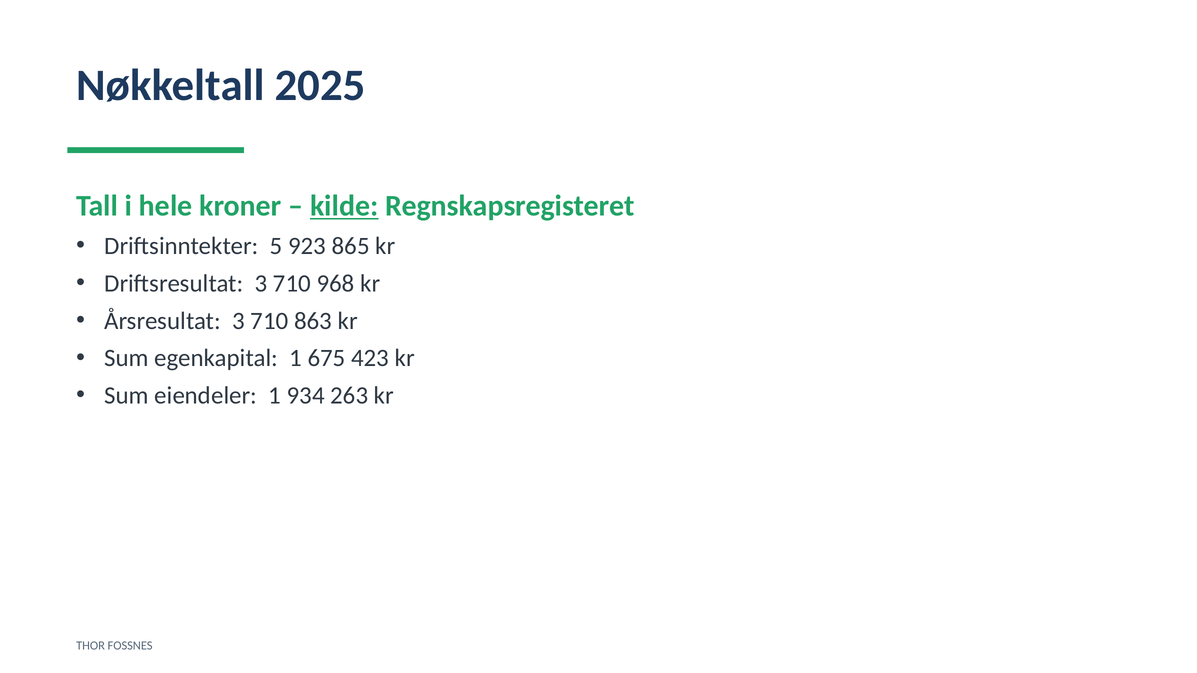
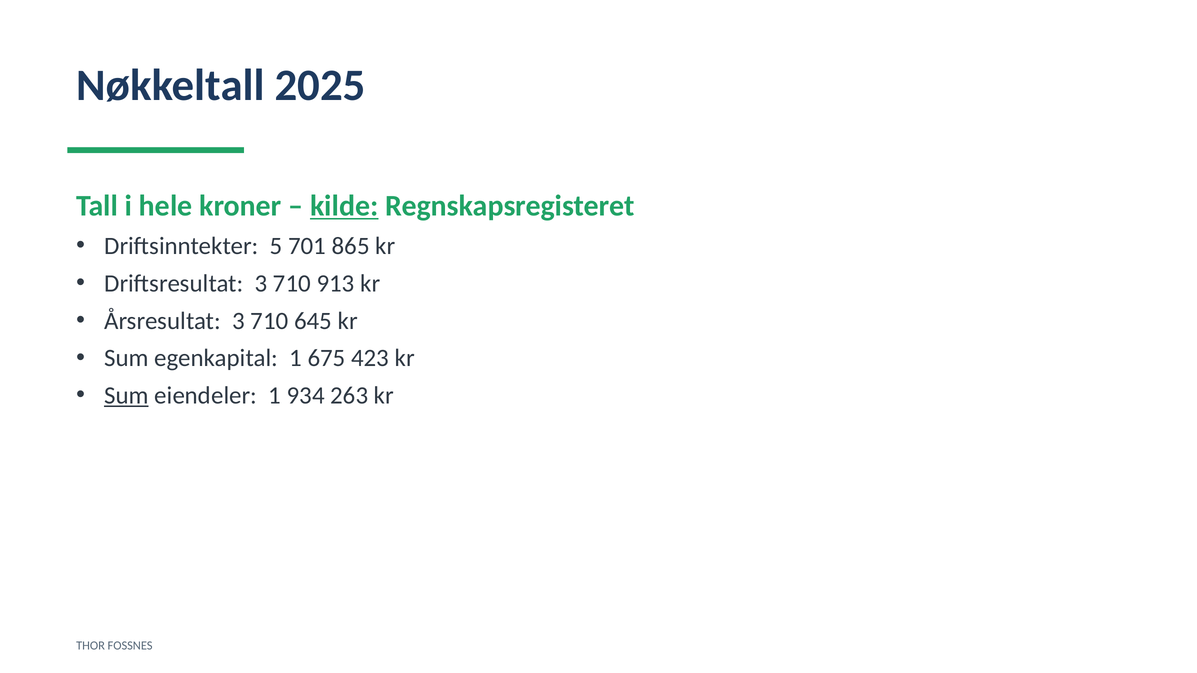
923: 923 -> 701
968: 968 -> 913
863: 863 -> 645
Sum at (126, 396) underline: none -> present
